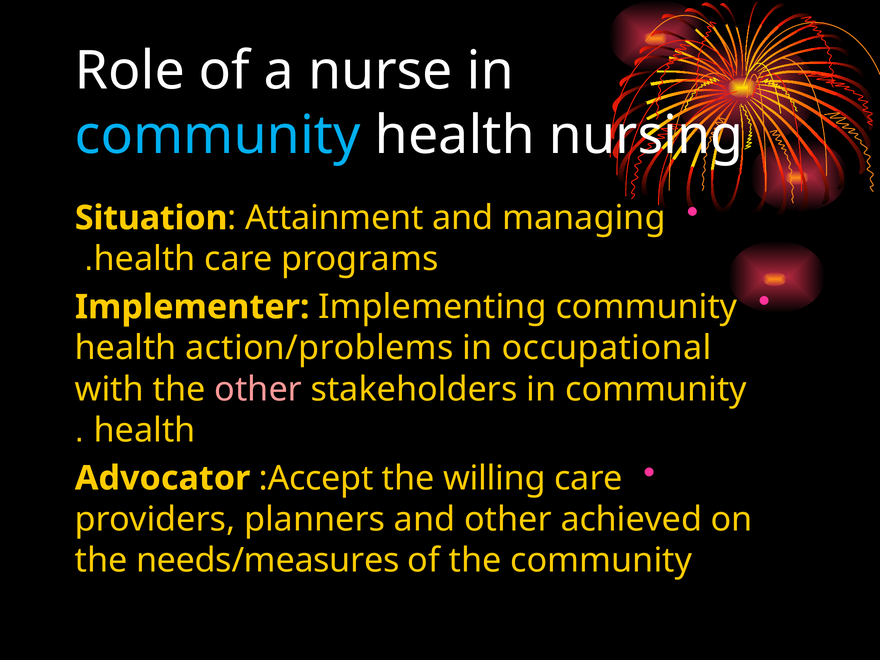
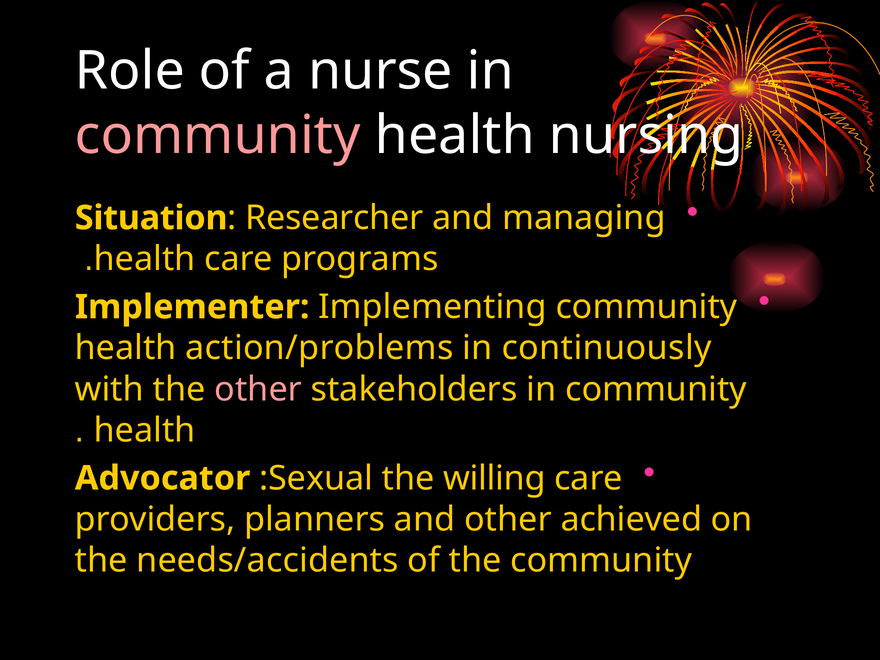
community at (218, 135) colour: light blue -> pink
Attainment: Attainment -> Researcher
occupational: occupational -> continuously
:Accept: :Accept -> :Sexual
needs/measures: needs/measures -> needs/accidents
